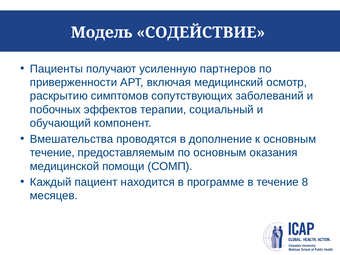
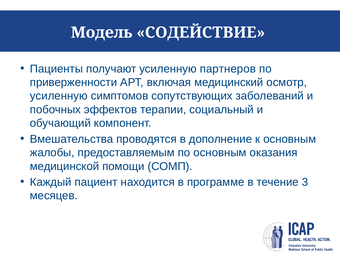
раскрытию at (59, 96): раскрытию -> усиленную
течение at (52, 153): течение -> жалобы
8: 8 -> 3
